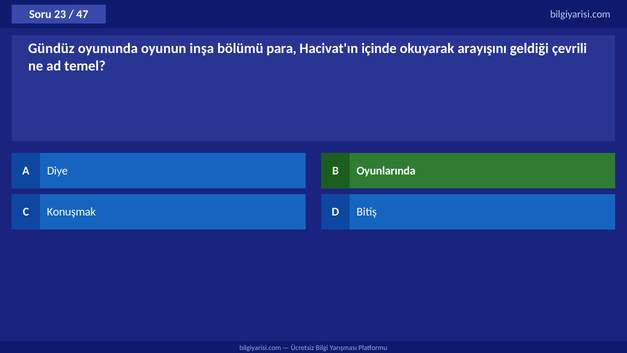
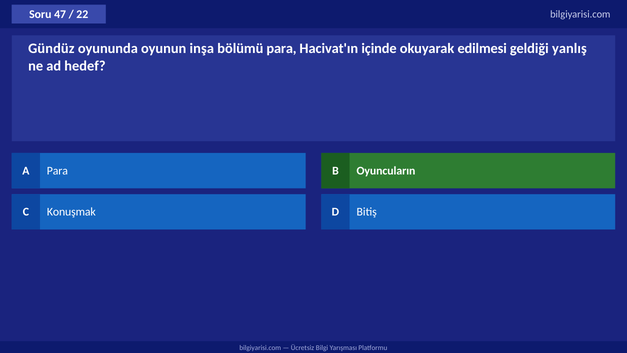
23: 23 -> 47
47: 47 -> 22
arayışını: arayışını -> edilmesi
çevrili: çevrili -> yanlış
temel: temel -> hedef
A Diye: Diye -> Para
Oyunlarında: Oyunlarında -> Oyuncuların
